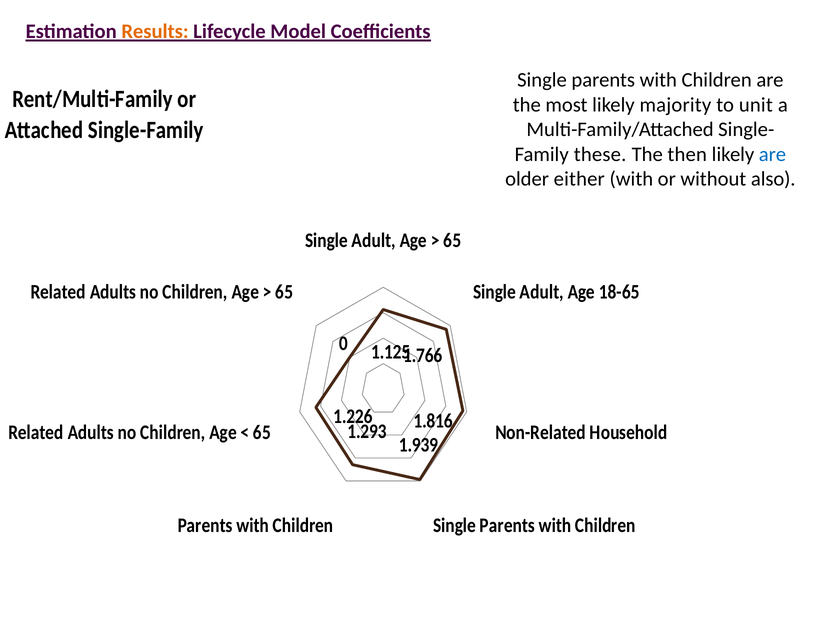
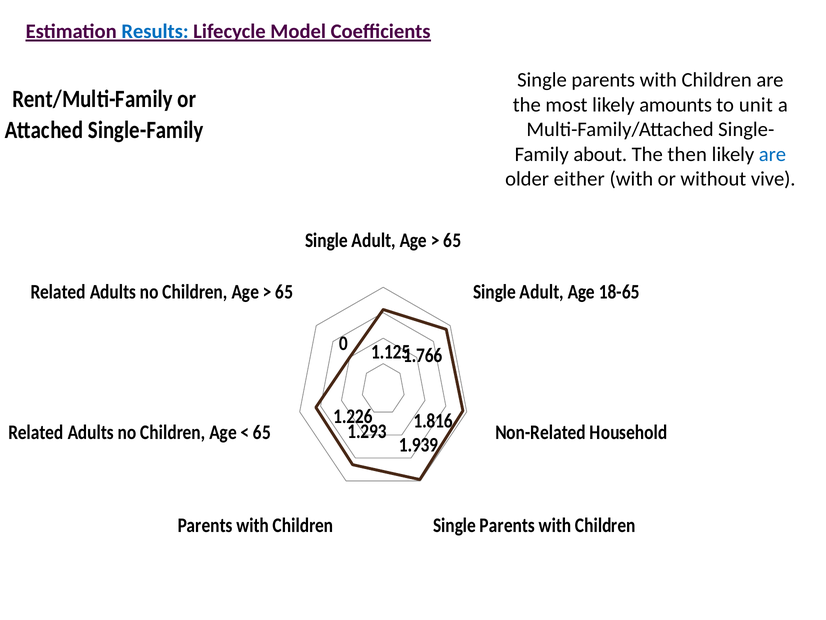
Results colour: orange -> blue
majority: majority -> amounts
these: these -> about
also: also -> vive
